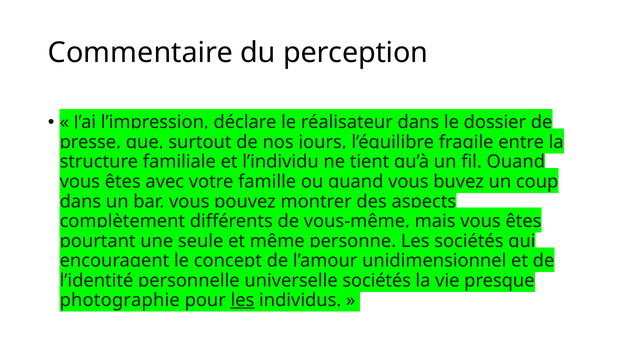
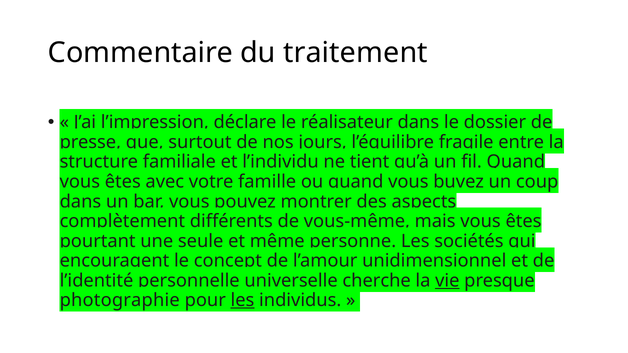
perception: perception -> traitement
sociétés at (377, 281): sociétés -> cherche
vie underline: none -> present
